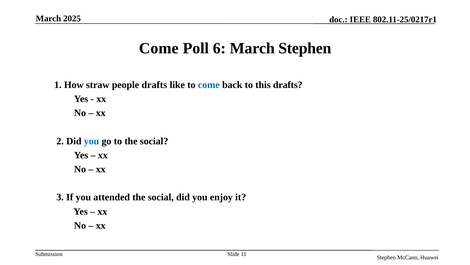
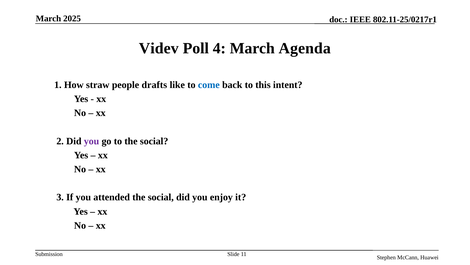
Come at (159, 48): Come -> Videv
6: 6 -> 4
March Stephen: Stephen -> Agenda
this drafts: drafts -> intent
you at (92, 141) colour: blue -> purple
